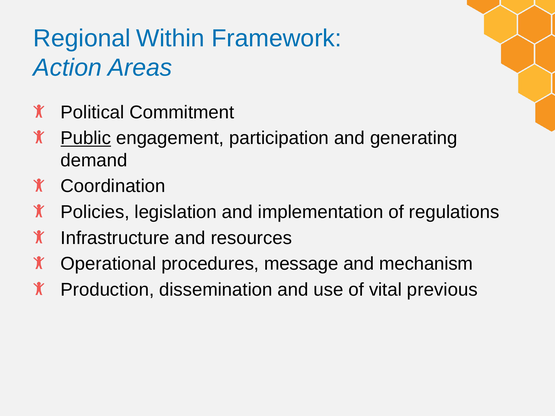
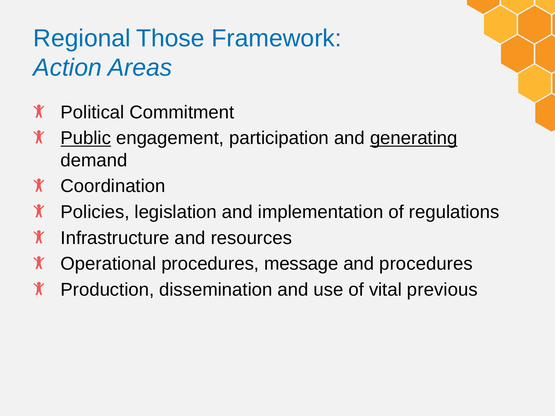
Within: Within -> Those
generating underline: none -> present
and mechanism: mechanism -> procedures
